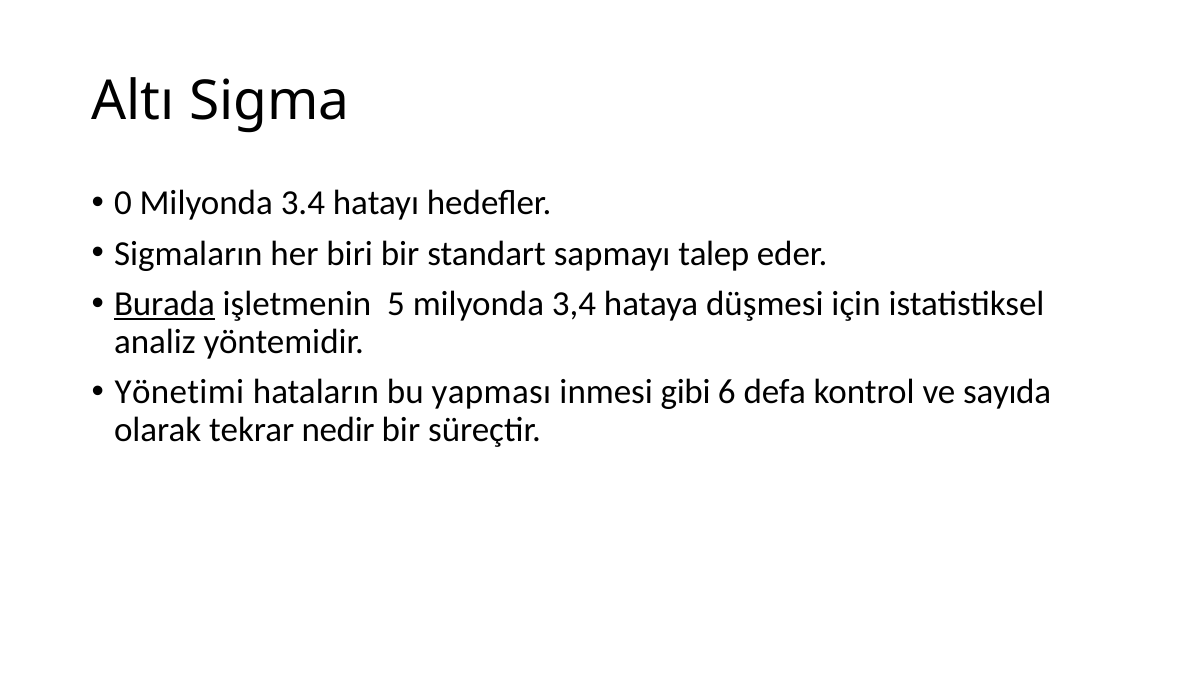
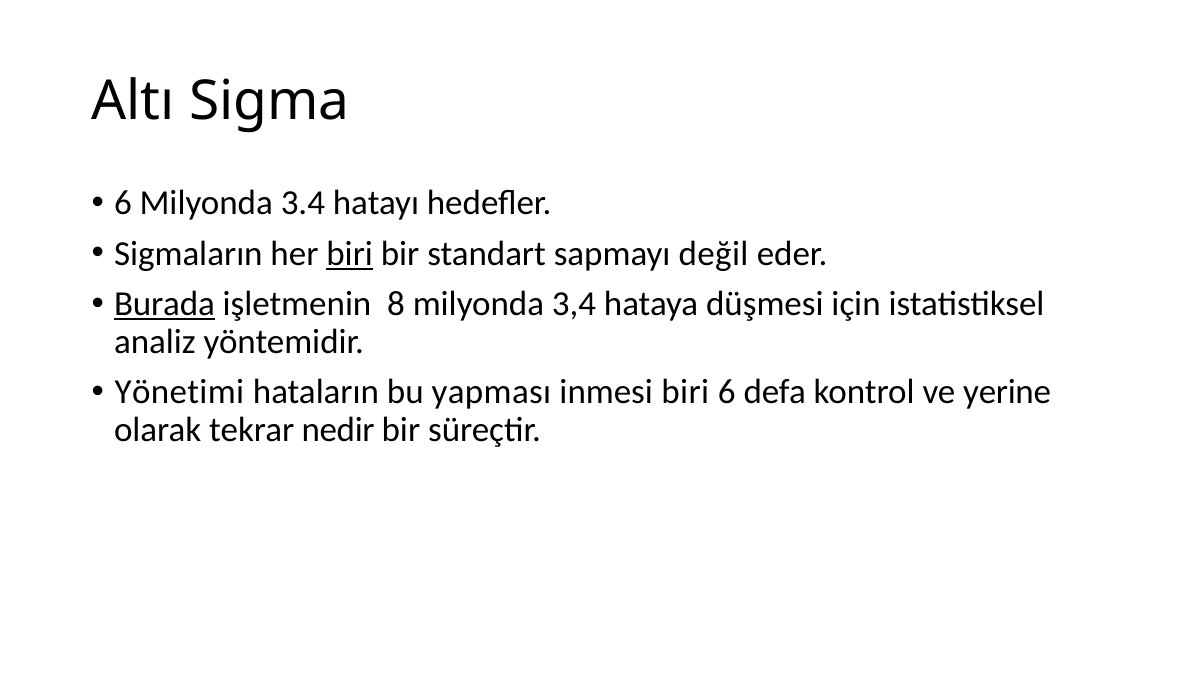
0 at (123, 203): 0 -> 6
biri at (350, 253) underline: none -> present
talep: talep -> değil
5: 5 -> 8
inmesi gibi: gibi -> biri
sayıda: sayıda -> yerine
